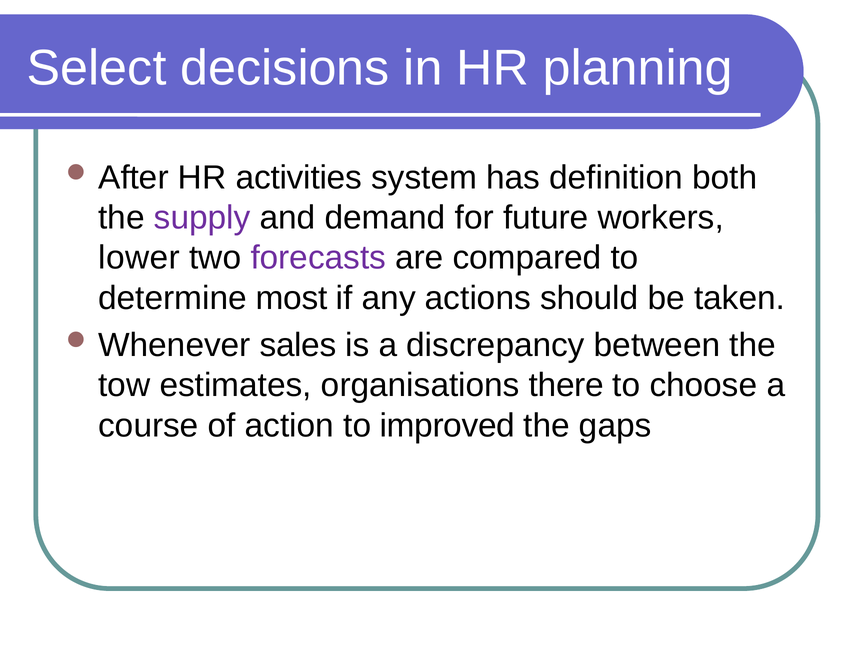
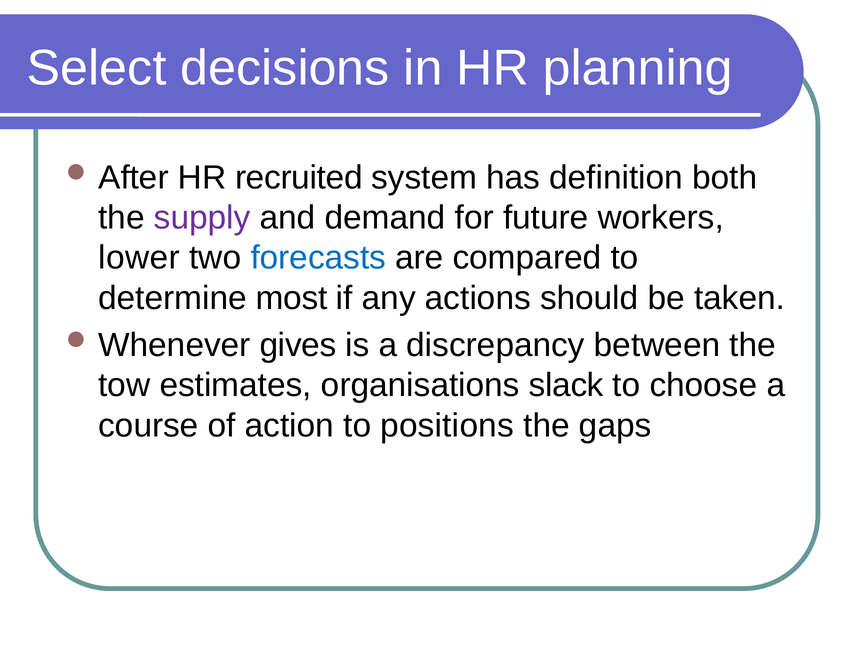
activities: activities -> recruited
forecasts colour: purple -> blue
sales: sales -> gives
there: there -> slack
improved: improved -> positions
